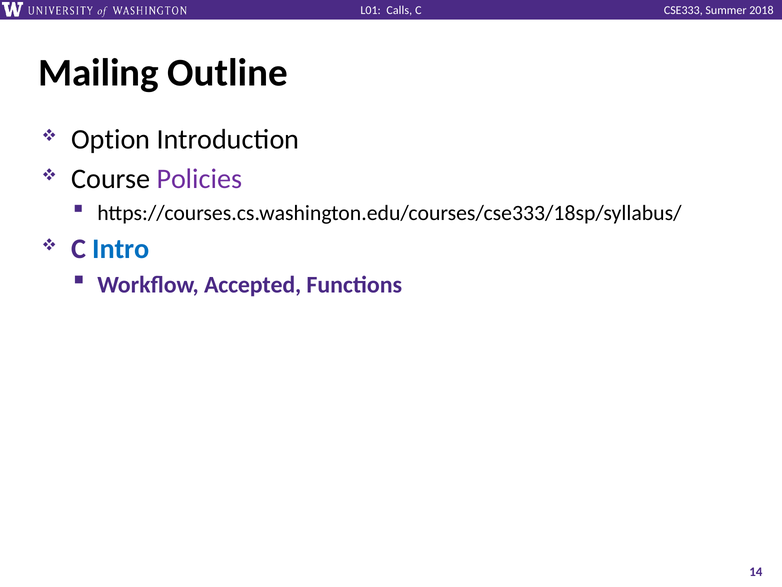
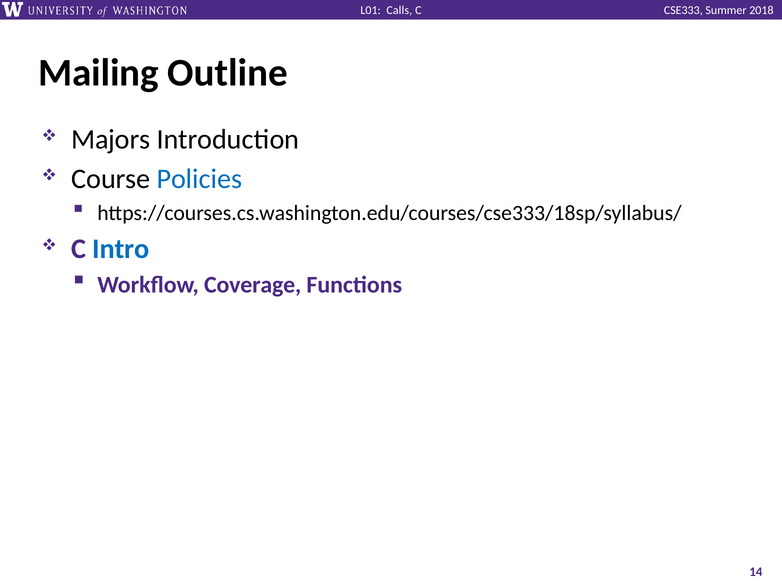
Option: Option -> Majors
Policies colour: purple -> blue
Accepted: Accepted -> Coverage
